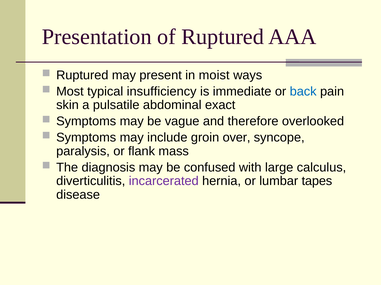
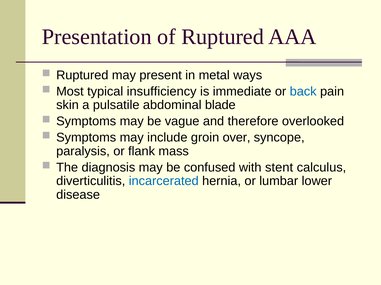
moist: moist -> metal
exact: exact -> blade
large: large -> stent
incarcerated colour: purple -> blue
tapes: tapes -> lower
